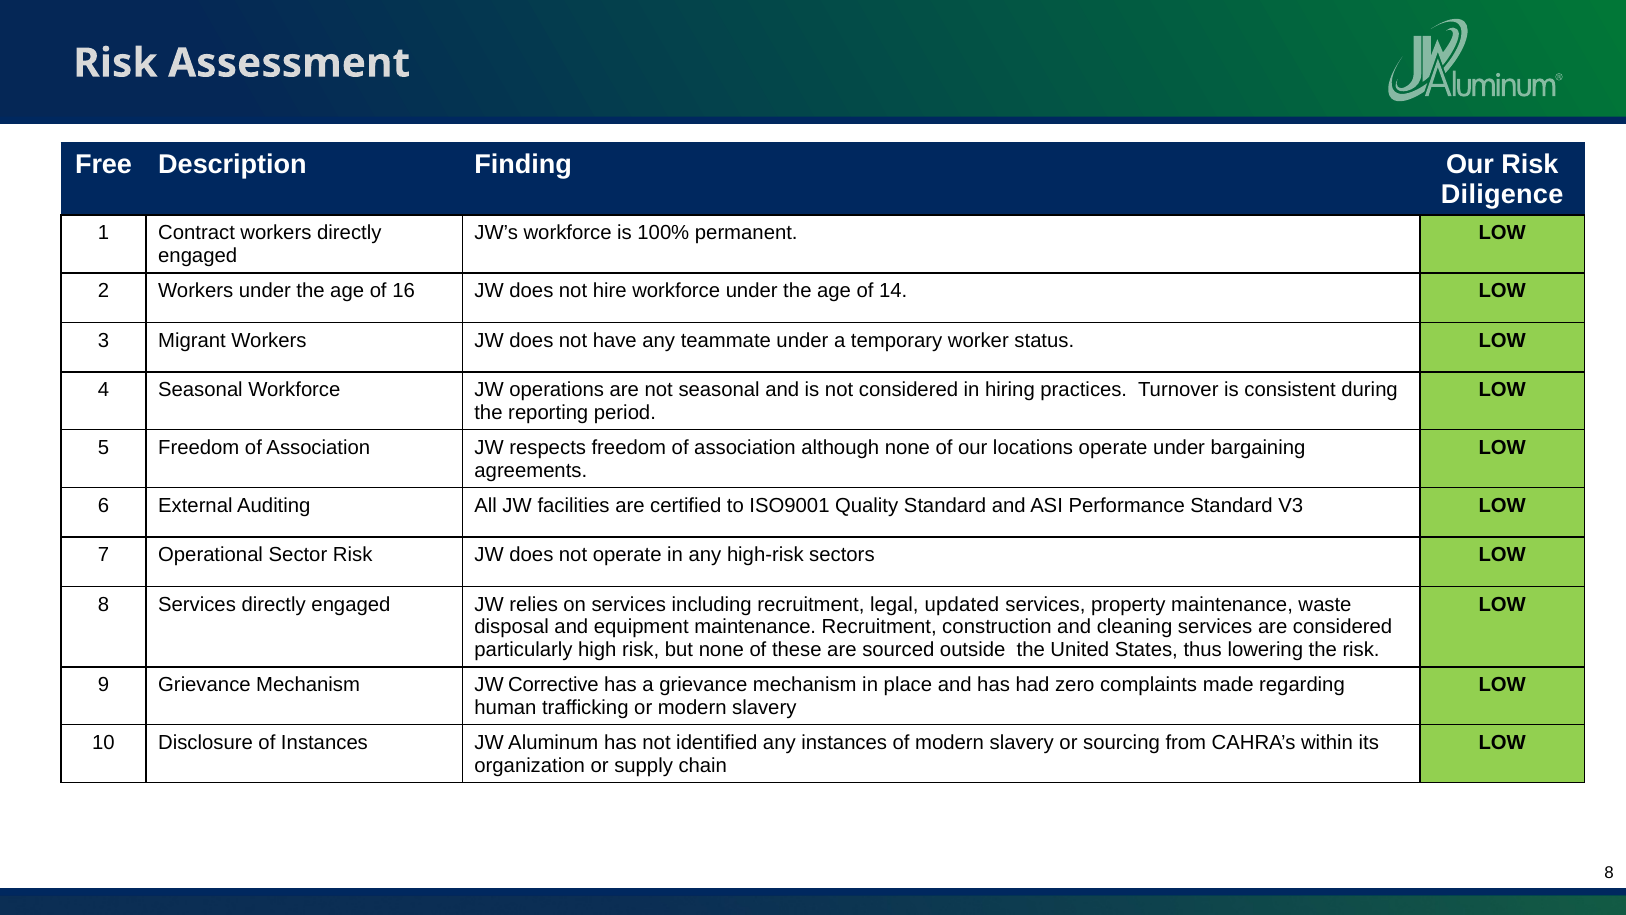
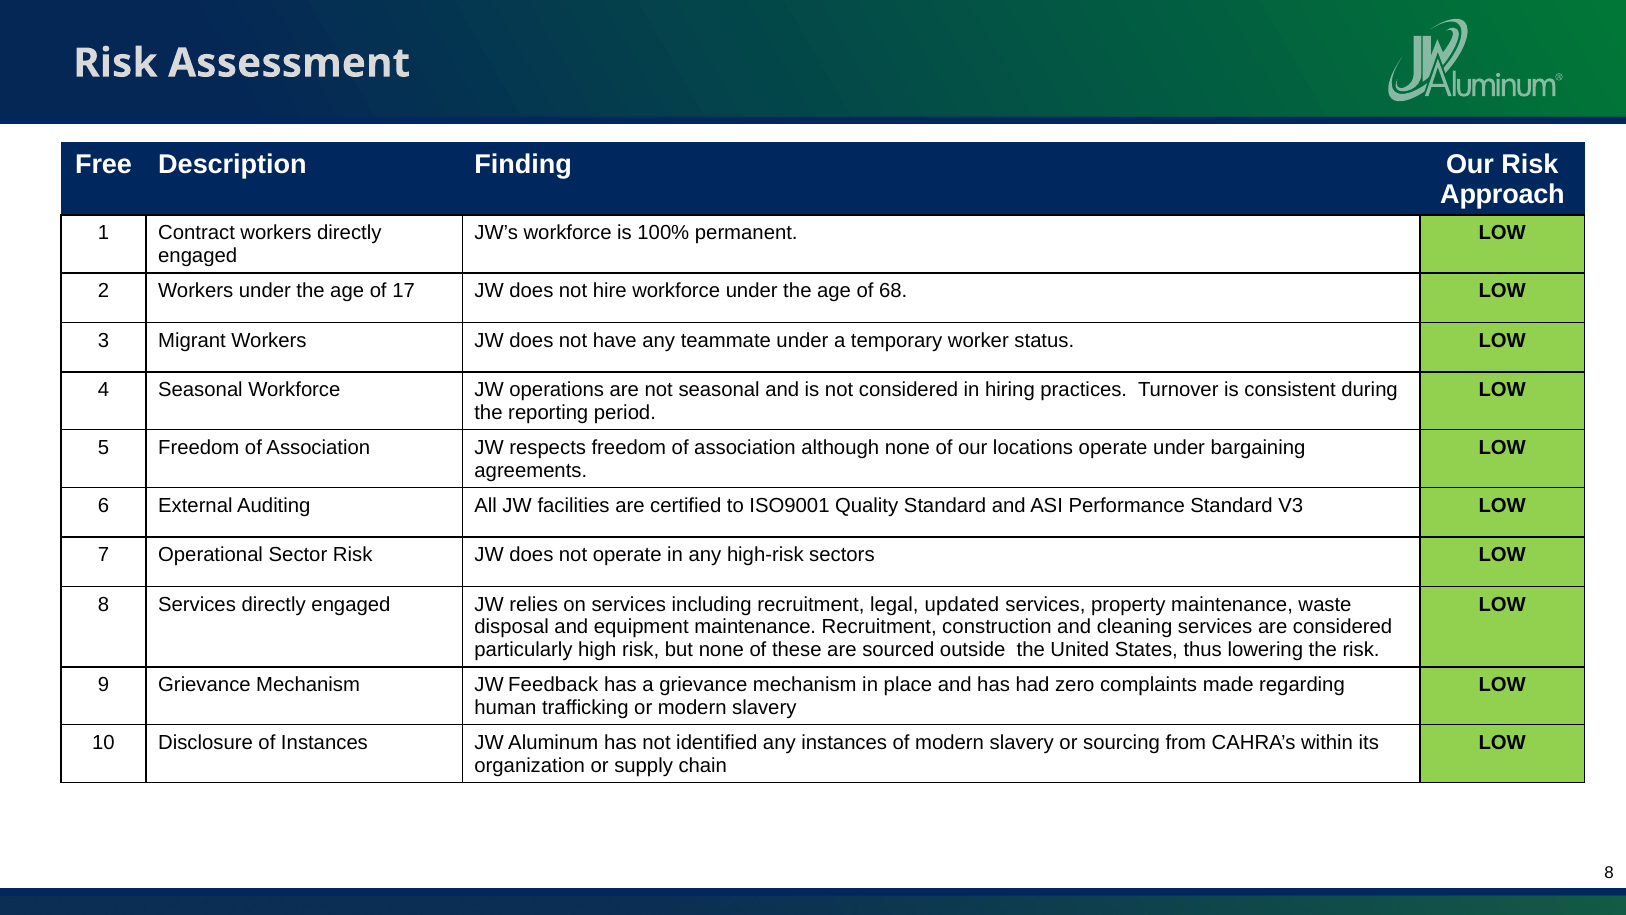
Diligence: Diligence -> Approach
16: 16 -> 17
14: 14 -> 68
Corrective: Corrective -> Feedback
